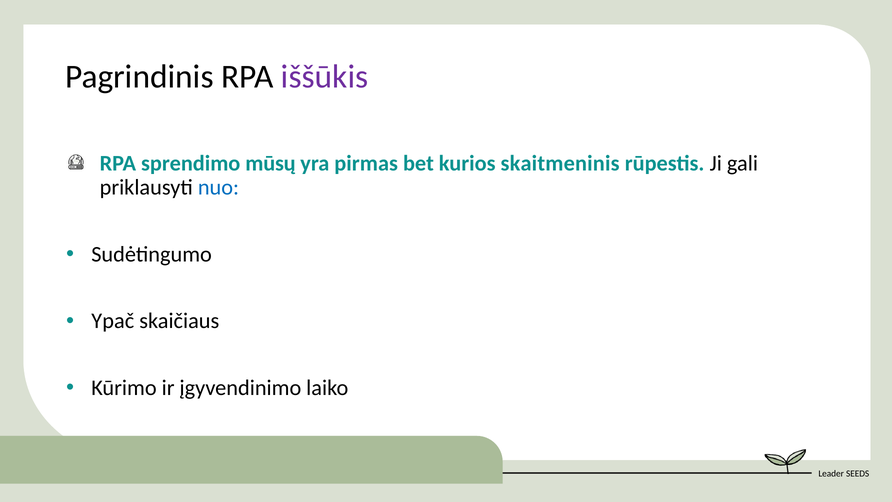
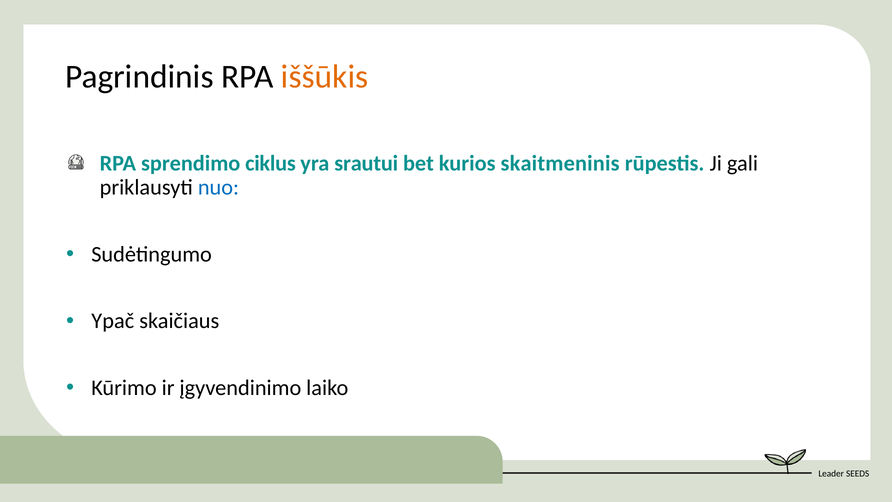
iššūkis colour: purple -> orange
mūsų: mūsų -> ciklus
pirmas: pirmas -> srautui
